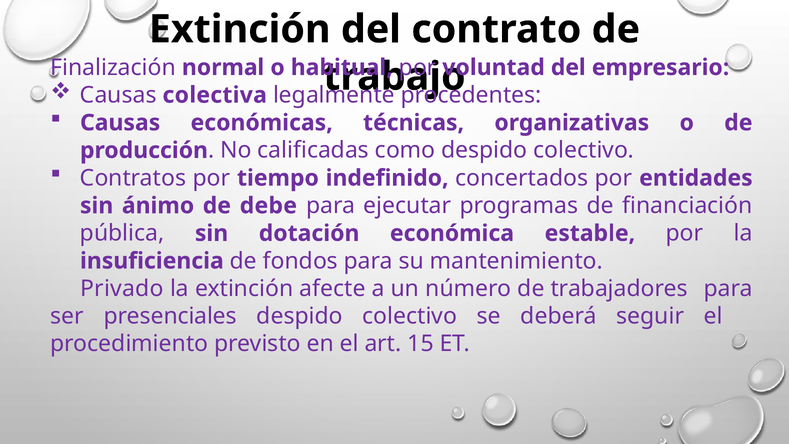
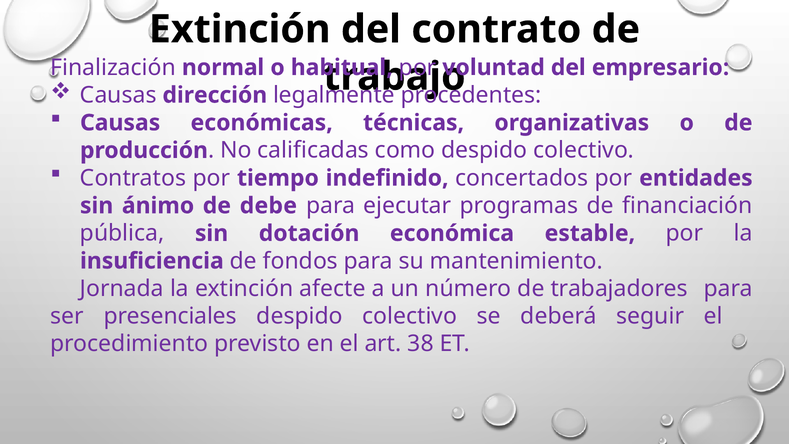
colectiva: colectiva -> dirección
Privado: Privado -> Jornada
15: 15 -> 38
